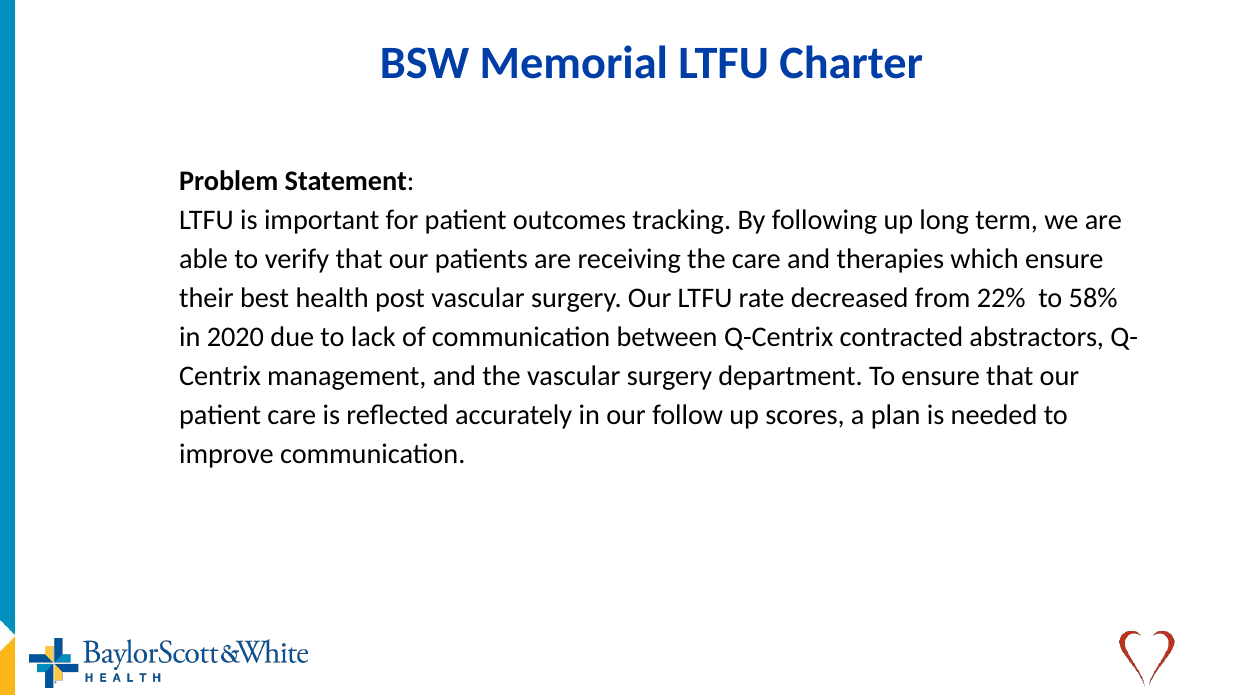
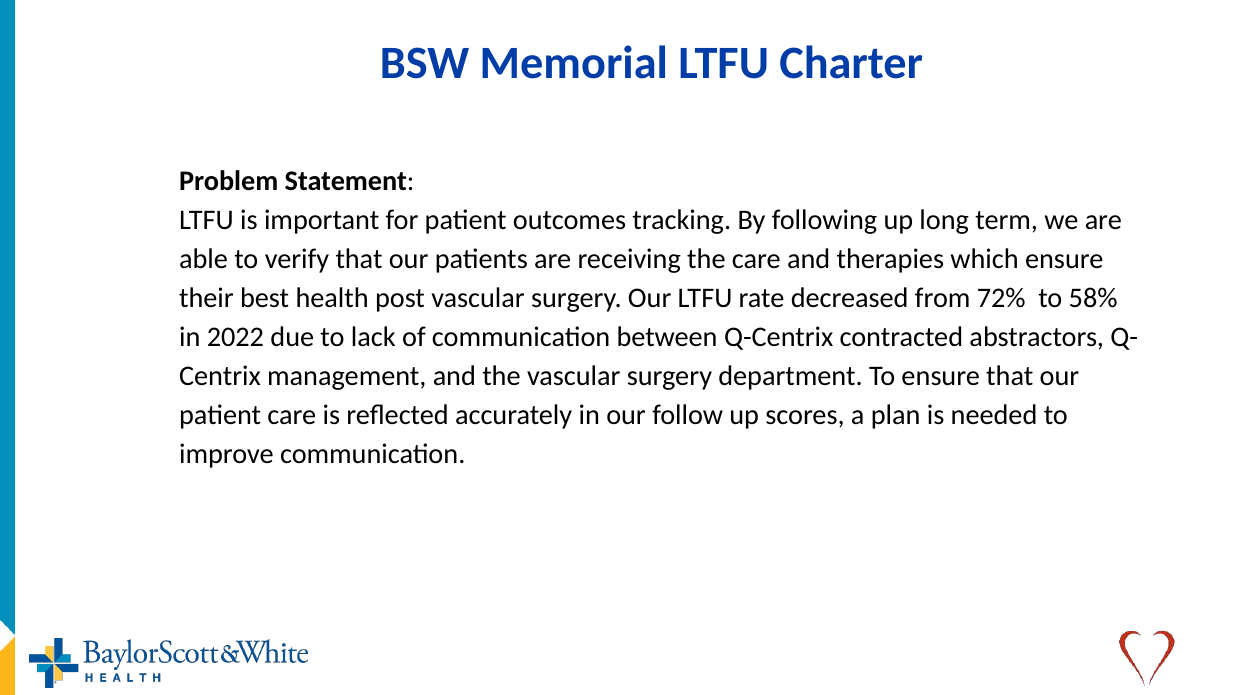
22%: 22% -> 72%
2020: 2020 -> 2022
